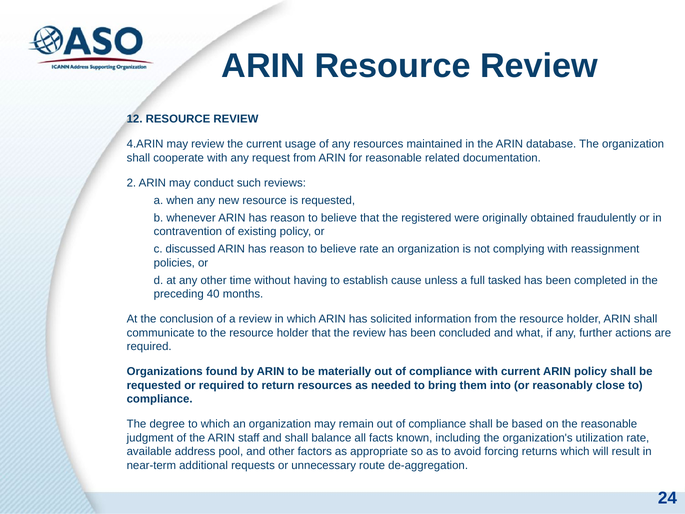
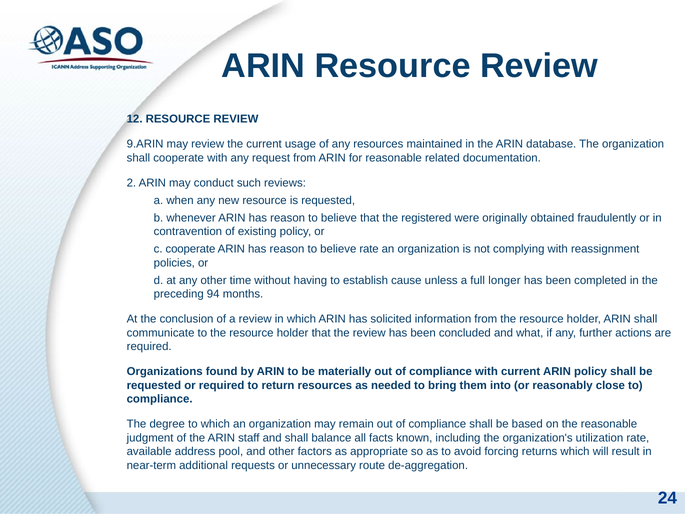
4.ARIN: 4.ARIN -> 9.ARIN
c discussed: discussed -> cooperate
tasked: tasked -> longer
40: 40 -> 94
